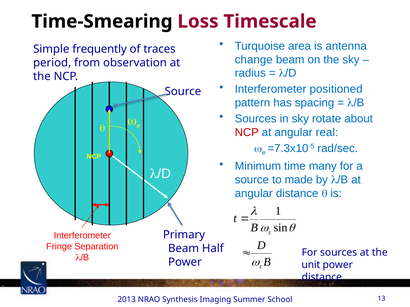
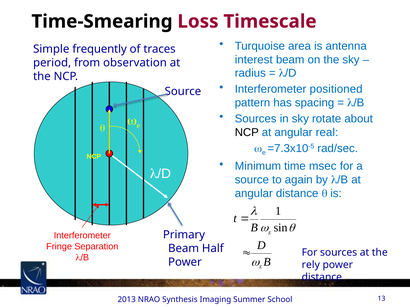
change: change -> interest
NCP at (247, 133) colour: red -> black
many: many -> msec
made: made -> again
unit: unit -> rely
